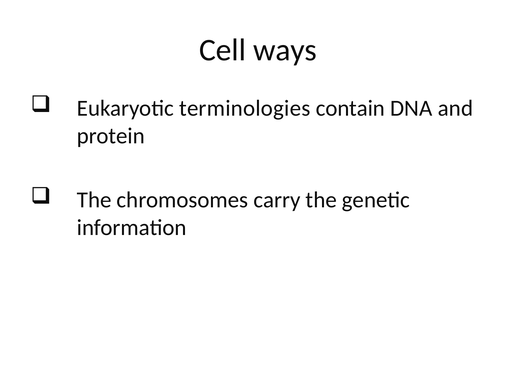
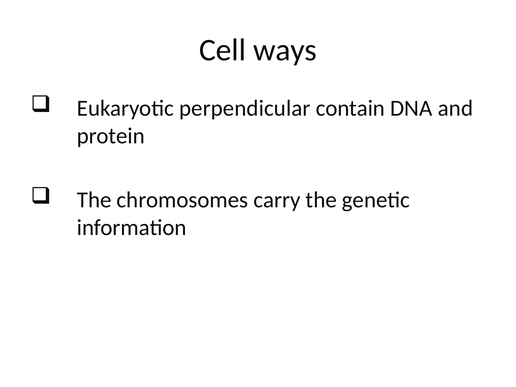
terminologies: terminologies -> perpendicular
